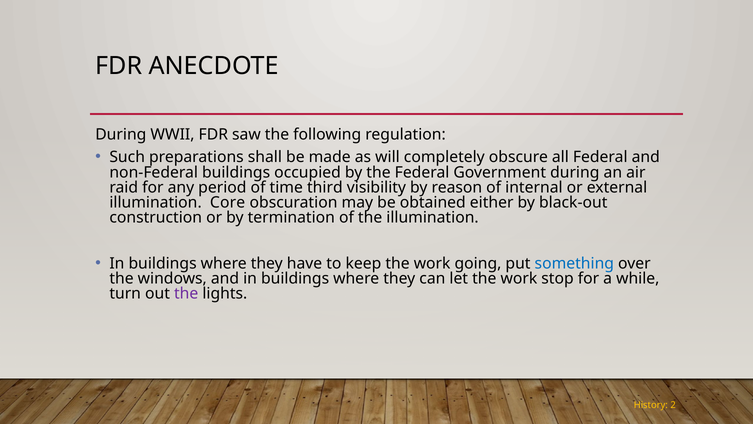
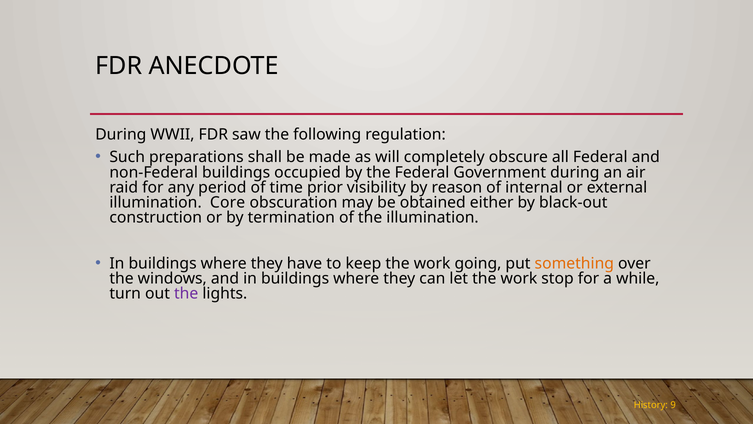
third: third -> prior
something colour: blue -> orange
2: 2 -> 9
